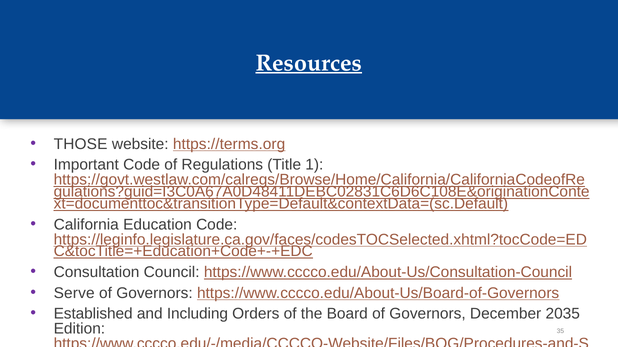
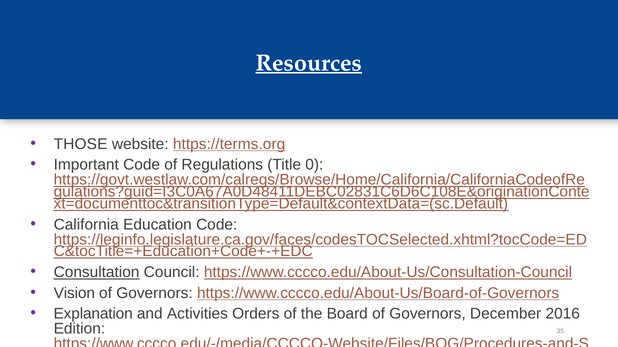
1: 1 -> 0
Consultation underline: none -> present
Serve: Serve -> Vision
Established: Established -> Explanation
Including: Including -> Activities
2035: 2035 -> 2016
